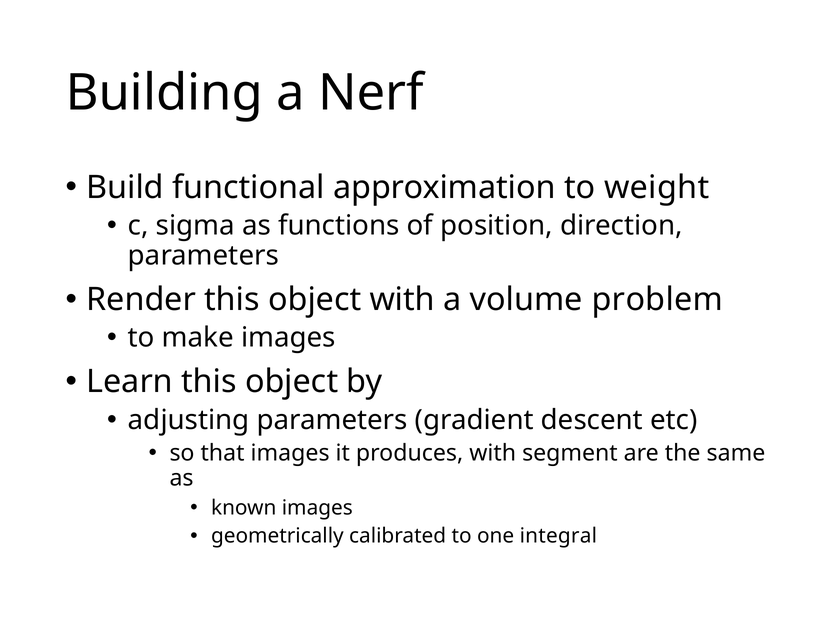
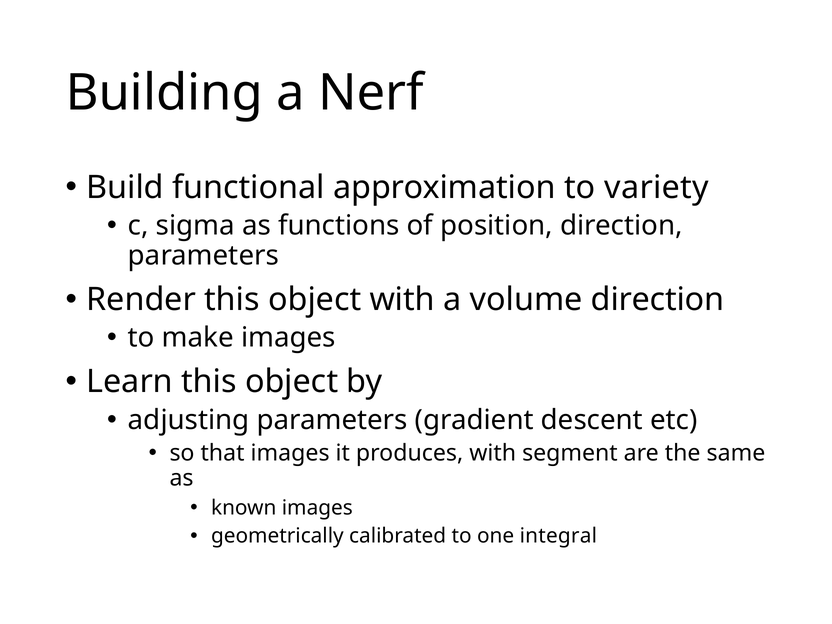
weight: weight -> variety
volume problem: problem -> direction
